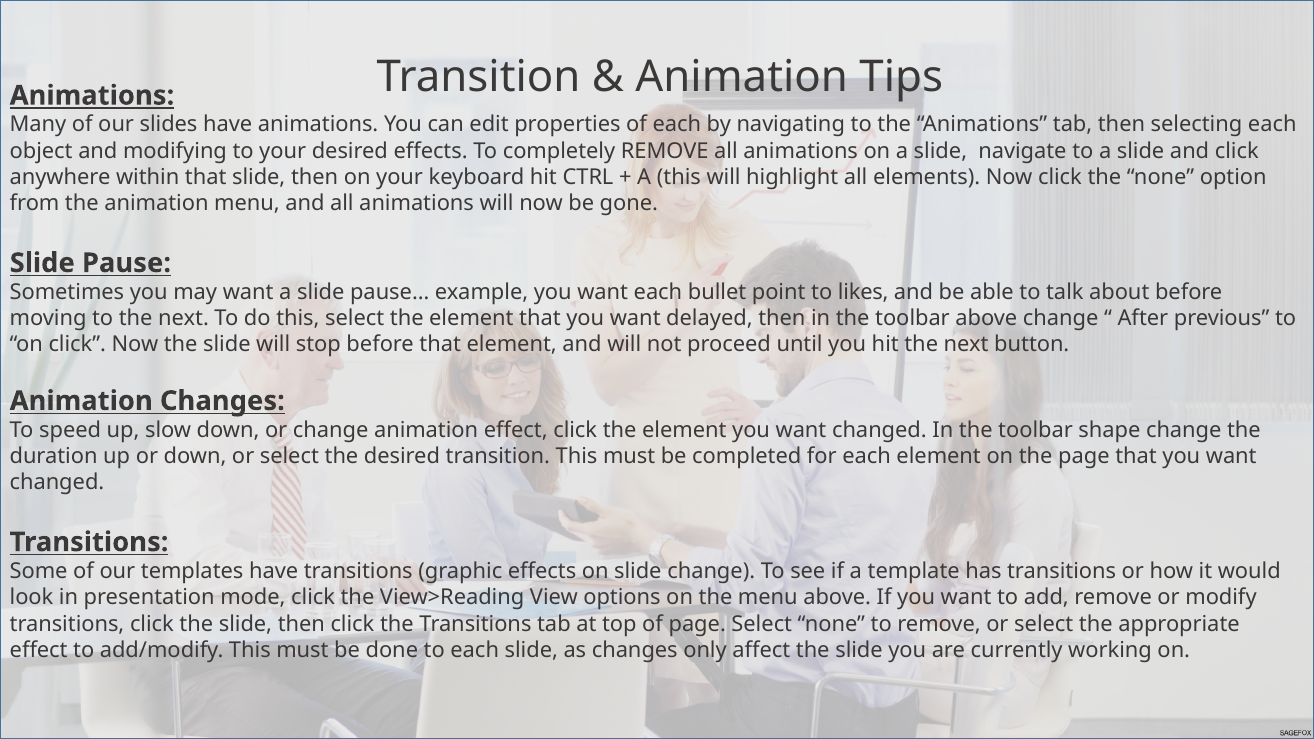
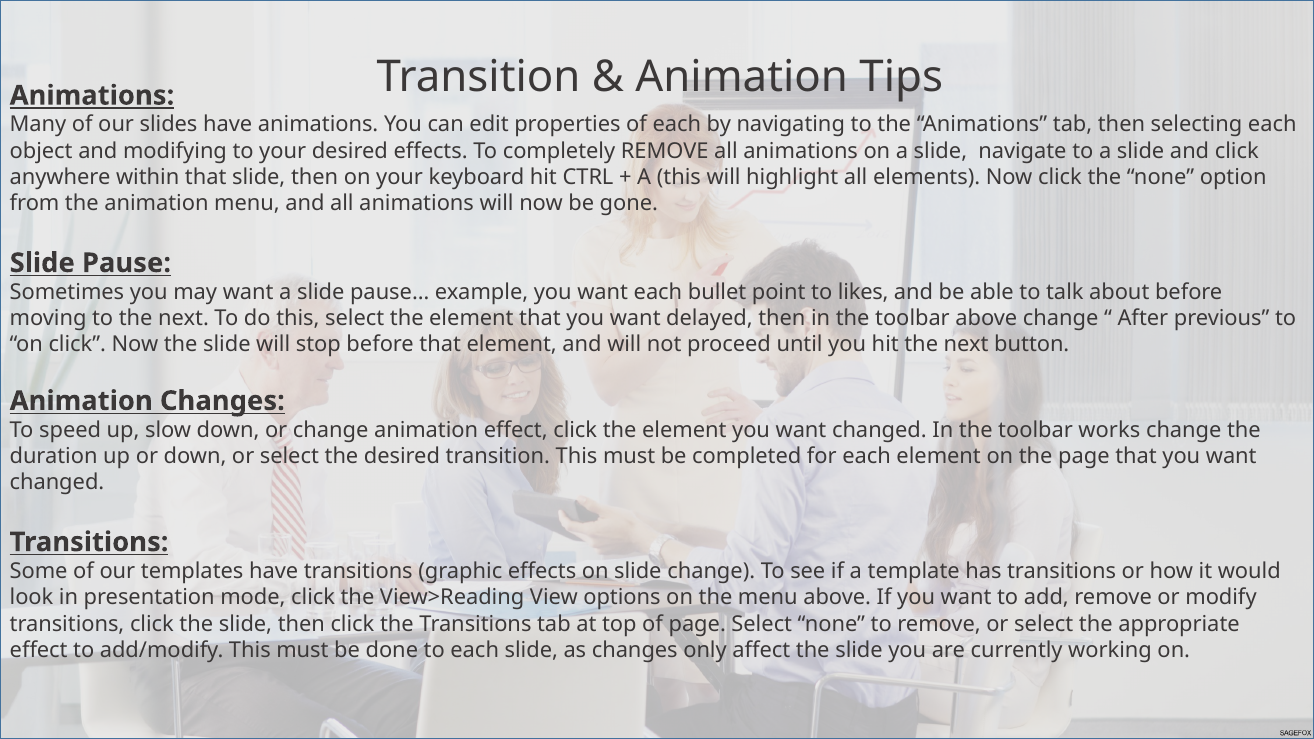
shape: shape -> works
